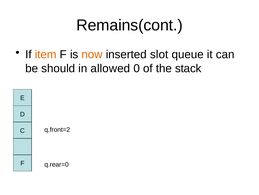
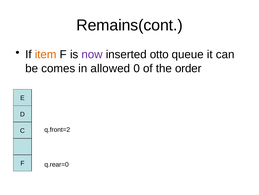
now colour: orange -> purple
slot: slot -> otto
should: should -> comes
stack: stack -> order
